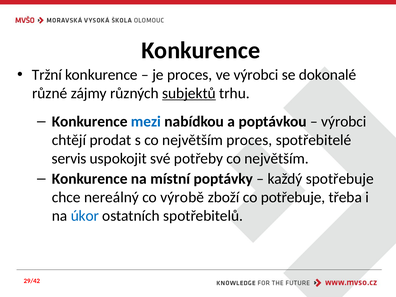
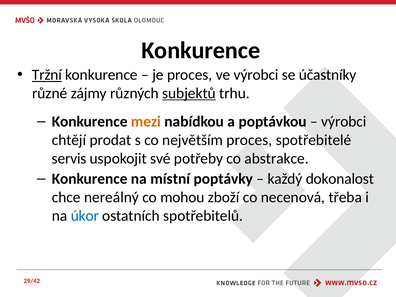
Tržní underline: none -> present
dokonalé: dokonalé -> účastníky
mezi colour: blue -> orange
potřeby co největším: největším -> abstrakce
spotřebuje: spotřebuje -> dokonalost
výrobě: výrobě -> mohou
potřebuje: potřebuje -> necenová
